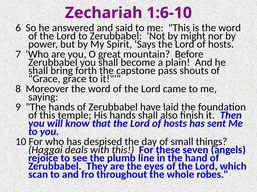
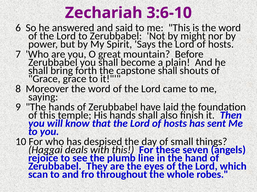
1:6-10: 1:6-10 -> 3:6-10
capstone pass: pass -> shall
